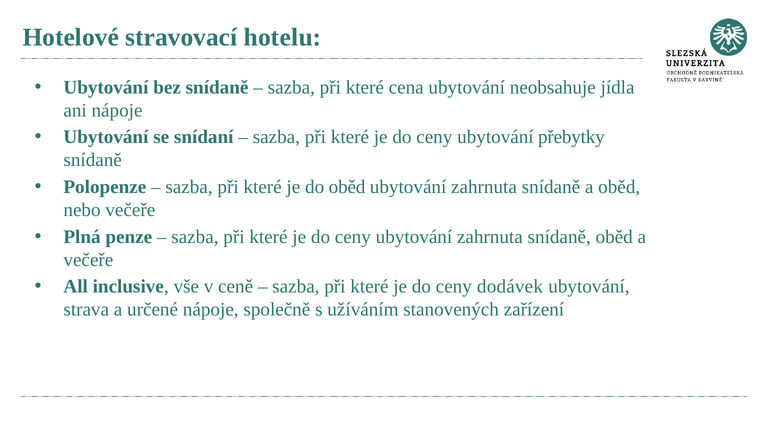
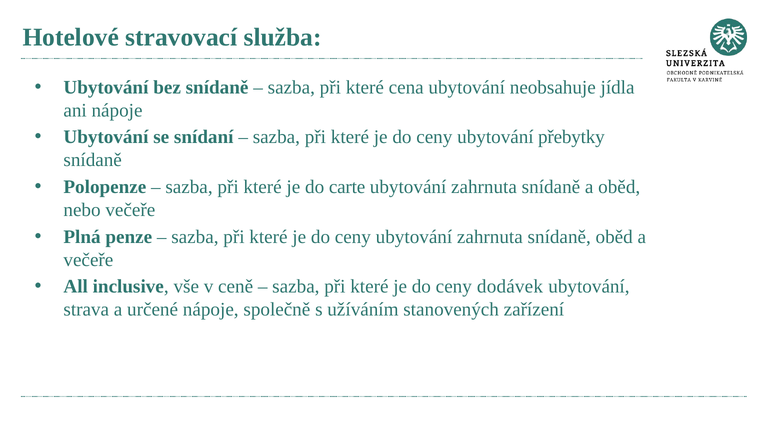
hotelu: hotelu -> služba
do oběd: oběd -> carte
